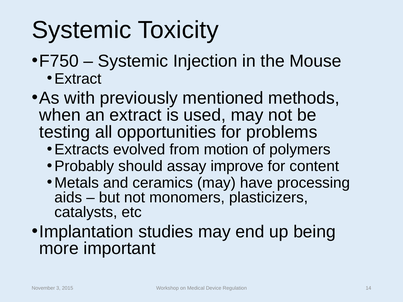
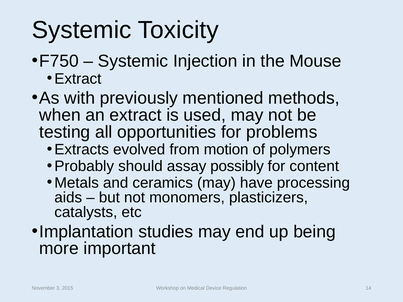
improve: improve -> possibly
